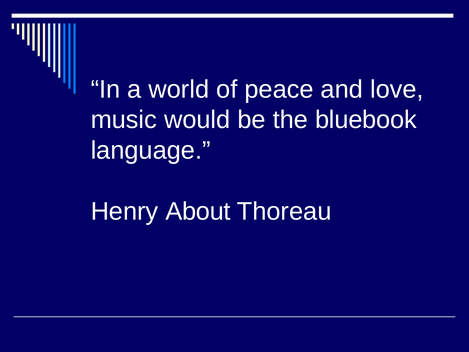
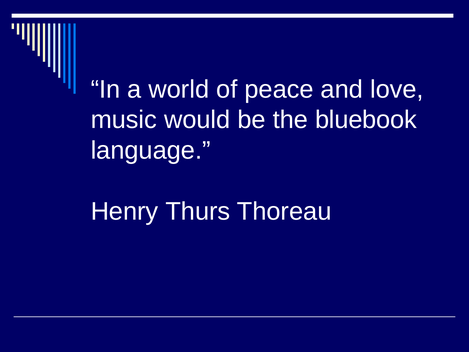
About: About -> Thurs
